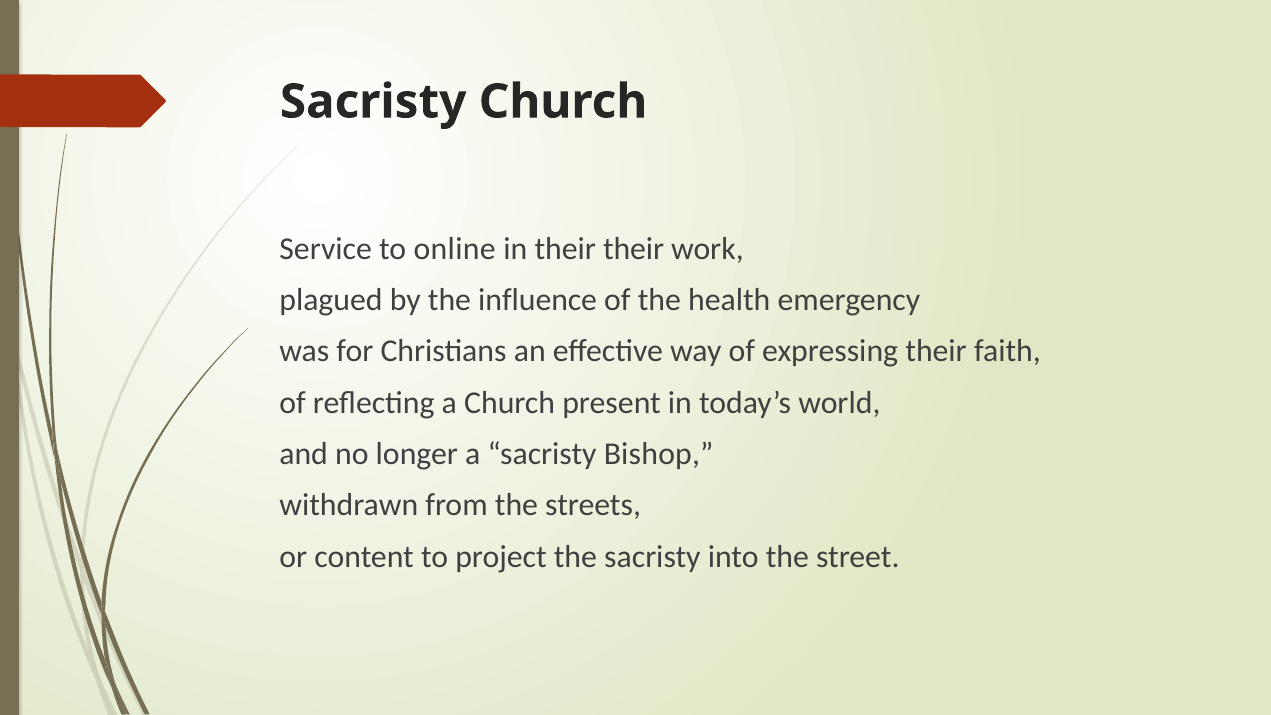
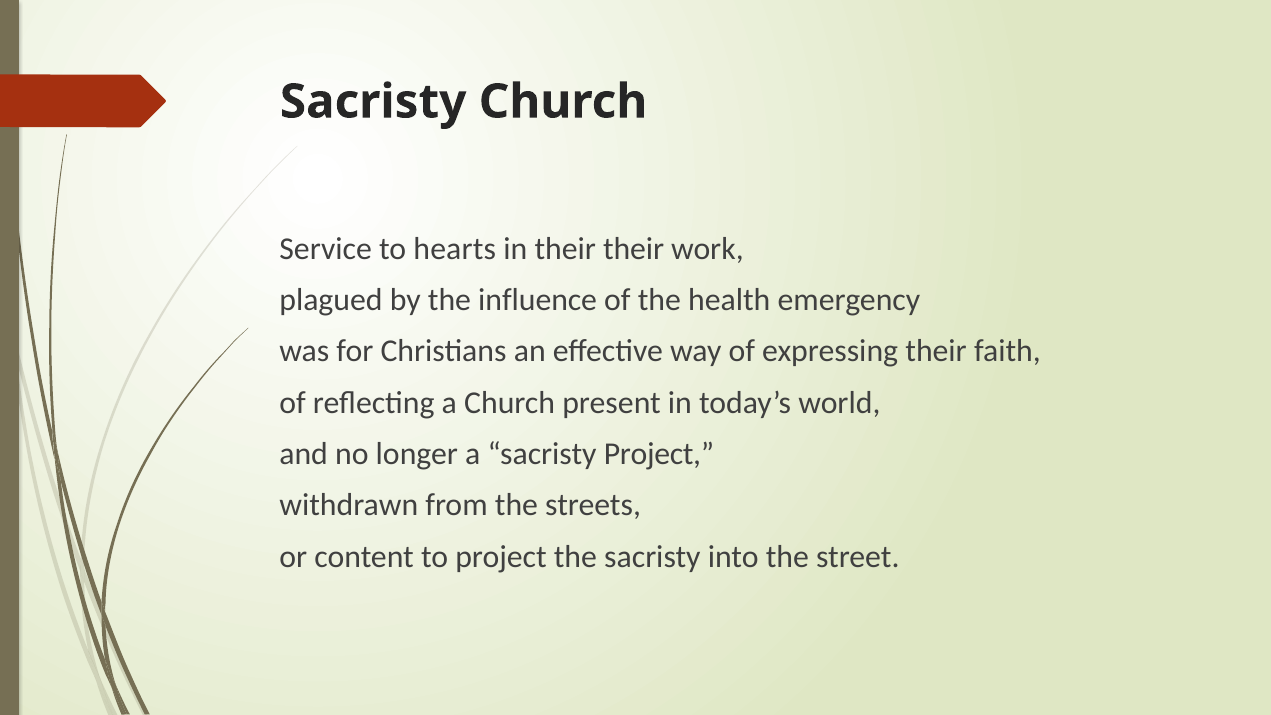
online: online -> hearts
sacristy Bishop: Bishop -> Project
